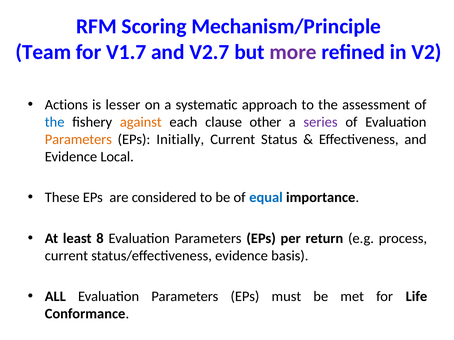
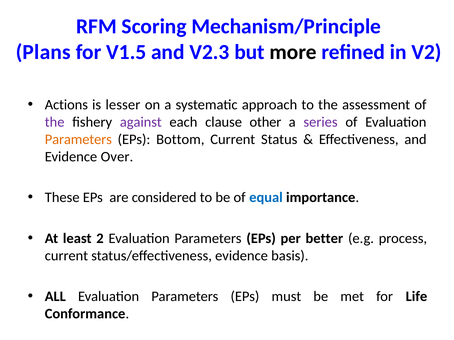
Team: Team -> Plans
V1.7: V1.7 -> V1.5
V2.7: V2.7 -> V2.3
more colour: purple -> black
the at (55, 122) colour: blue -> purple
against colour: orange -> purple
Initially: Initially -> Bottom
Local: Local -> Over
8: 8 -> 2
return: return -> better
